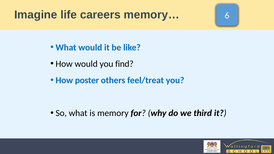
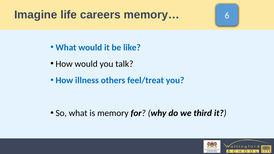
find: find -> talk
poster: poster -> illness
